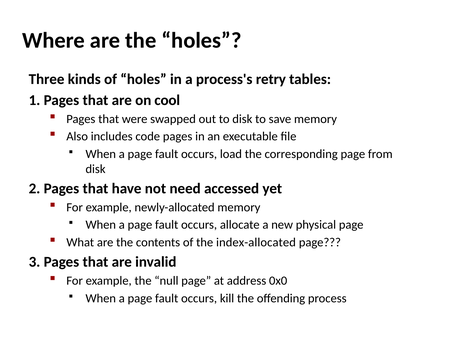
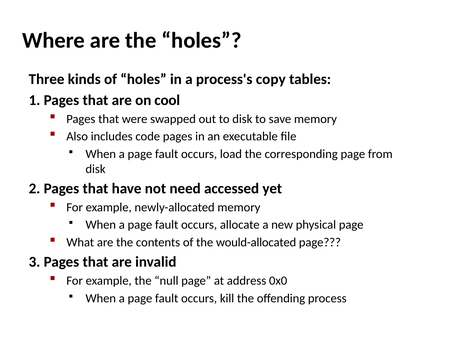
retry: retry -> copy
index-allocated: index-allocated -> would-allocated
